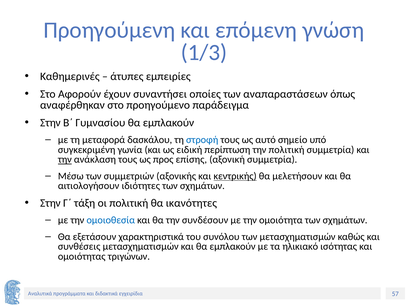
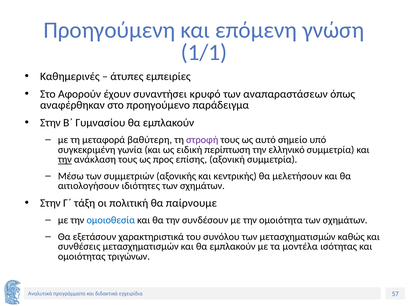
1/3: 1/3 -> 1/1
οποίες: οποίες -> κρυφό
δασκάλου: δασκάλου -> βαθύτερη
στροφή colour: blue -> purple
την πολιτική: πολιτική -> ελληνικό
κεντρικής underline: present -> none
ικανότητες: ικανότητες -> παίρνουμε
ηλικιακό: ηλικιακό -> μοντέλα
